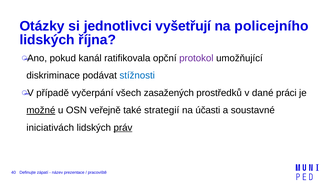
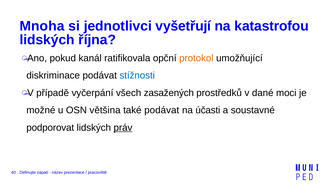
Otázky: Otázky -> Mnoha
policejního: policejního -> katastrofou
protokol colour: purple -> orange
práci: práci -> moci
možné underline: present -> none
veřejně: veřejně -> většina
také strategií: strategií -> podávat
iniciativách: iniciativách -> podporovat
